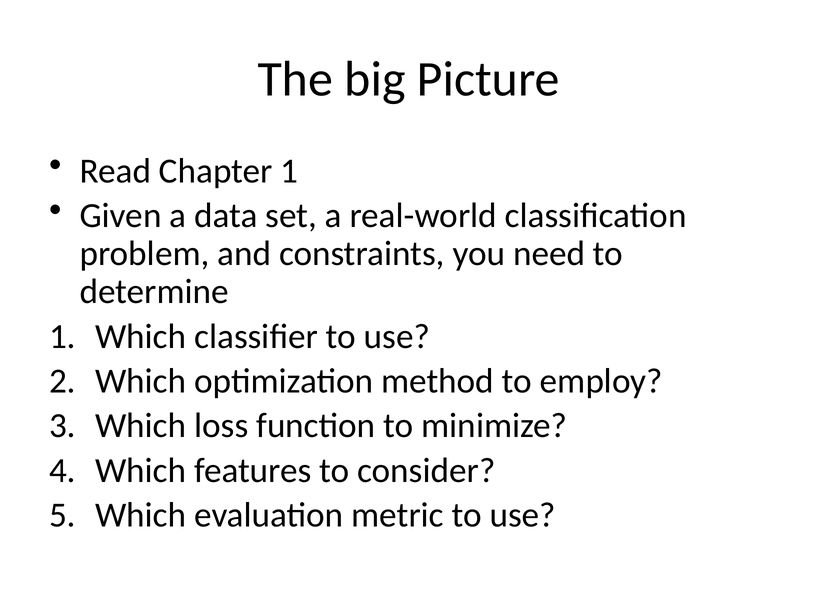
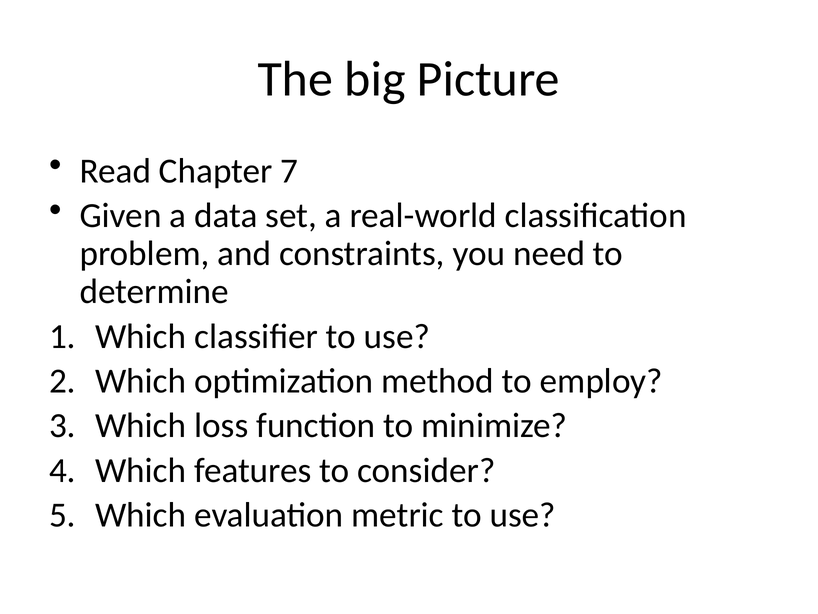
Chapter 1: 1 -> 7
